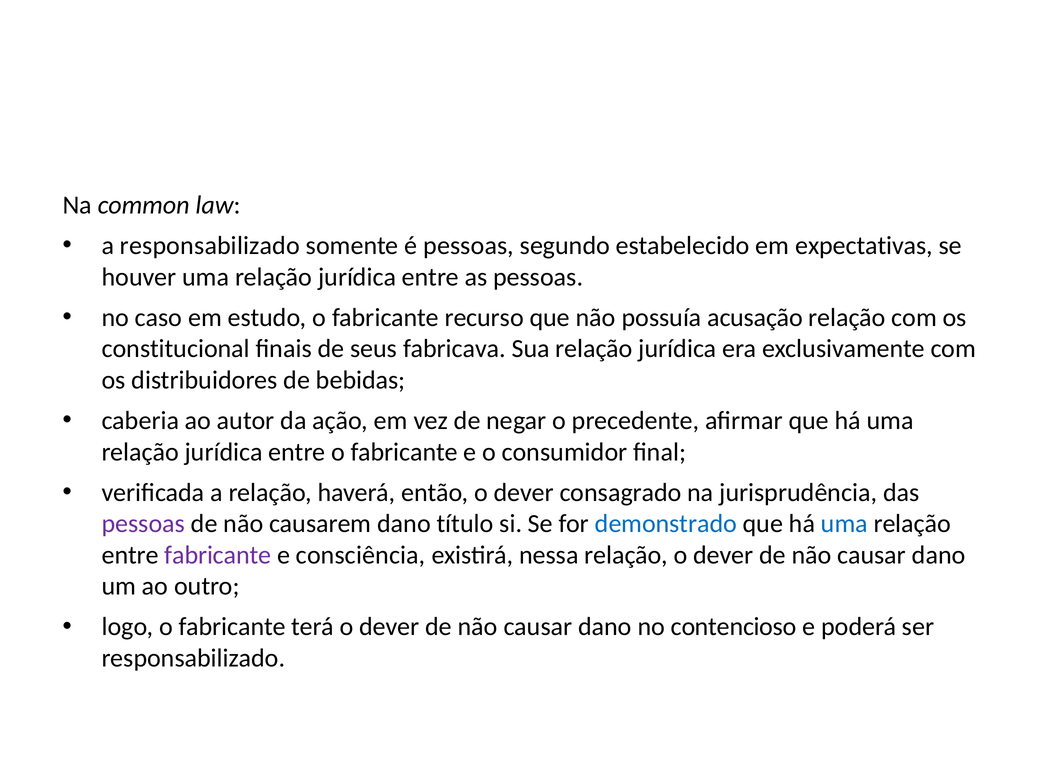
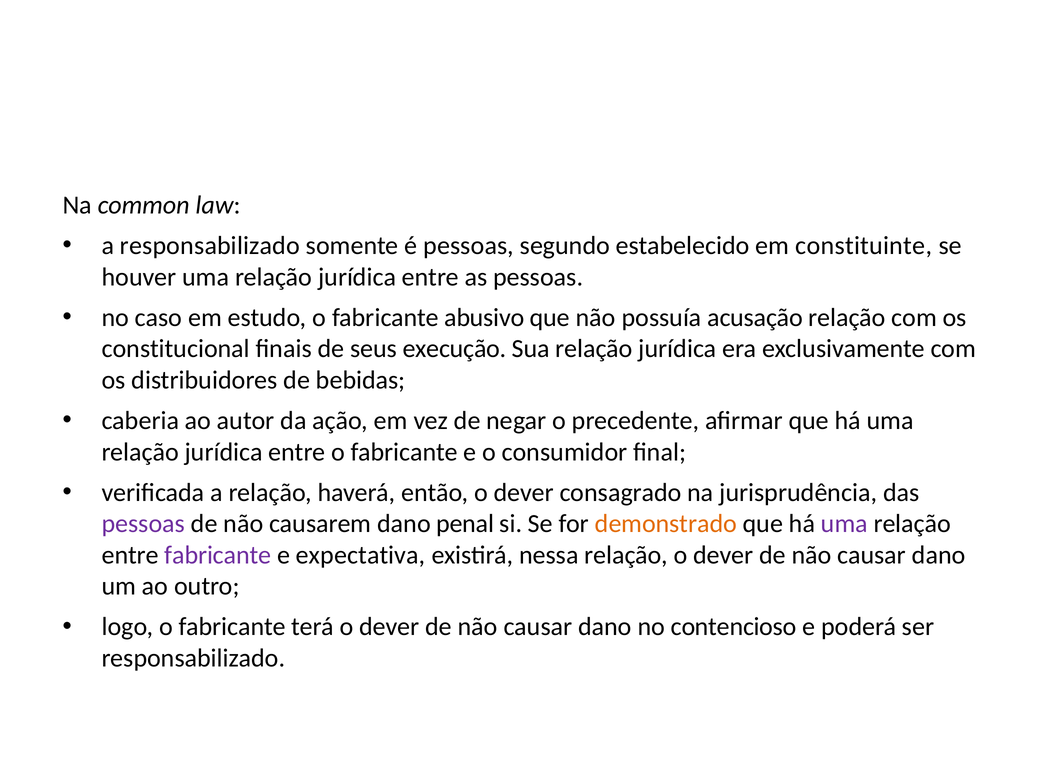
expectativas: expectativas -> constituinte
recurso: recurso -> abusivo
fabricava: fabricava -> execução
título: título -> penal
demonstrado colour: blue -> orange
uma at (844, 524) colour: blue -> purple
consciência: consciência -> expectativa
